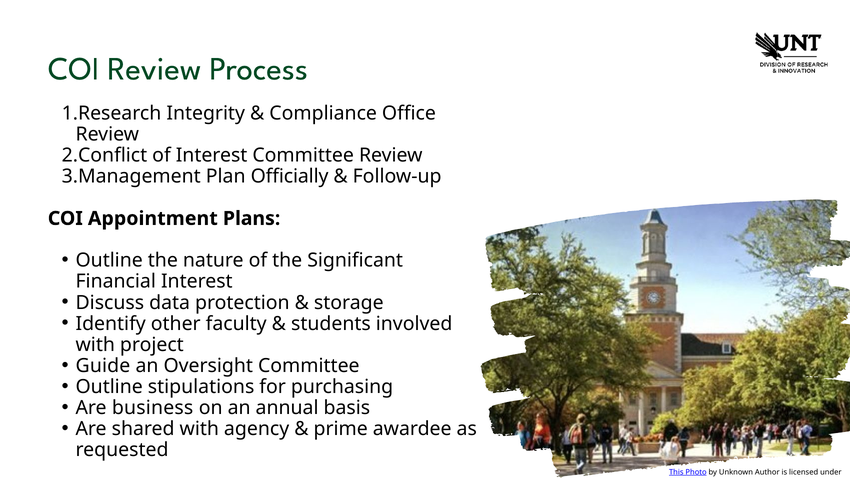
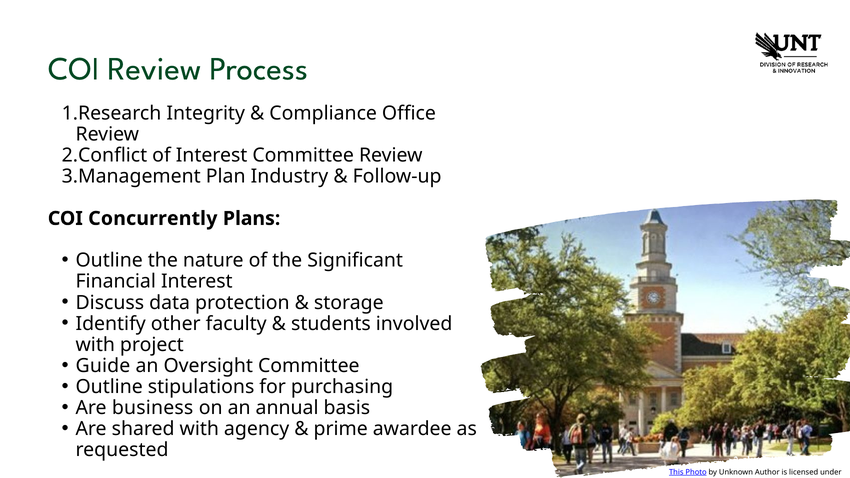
Officially: Officially -> Industry
Appointment: Appointment -> Concurrently
